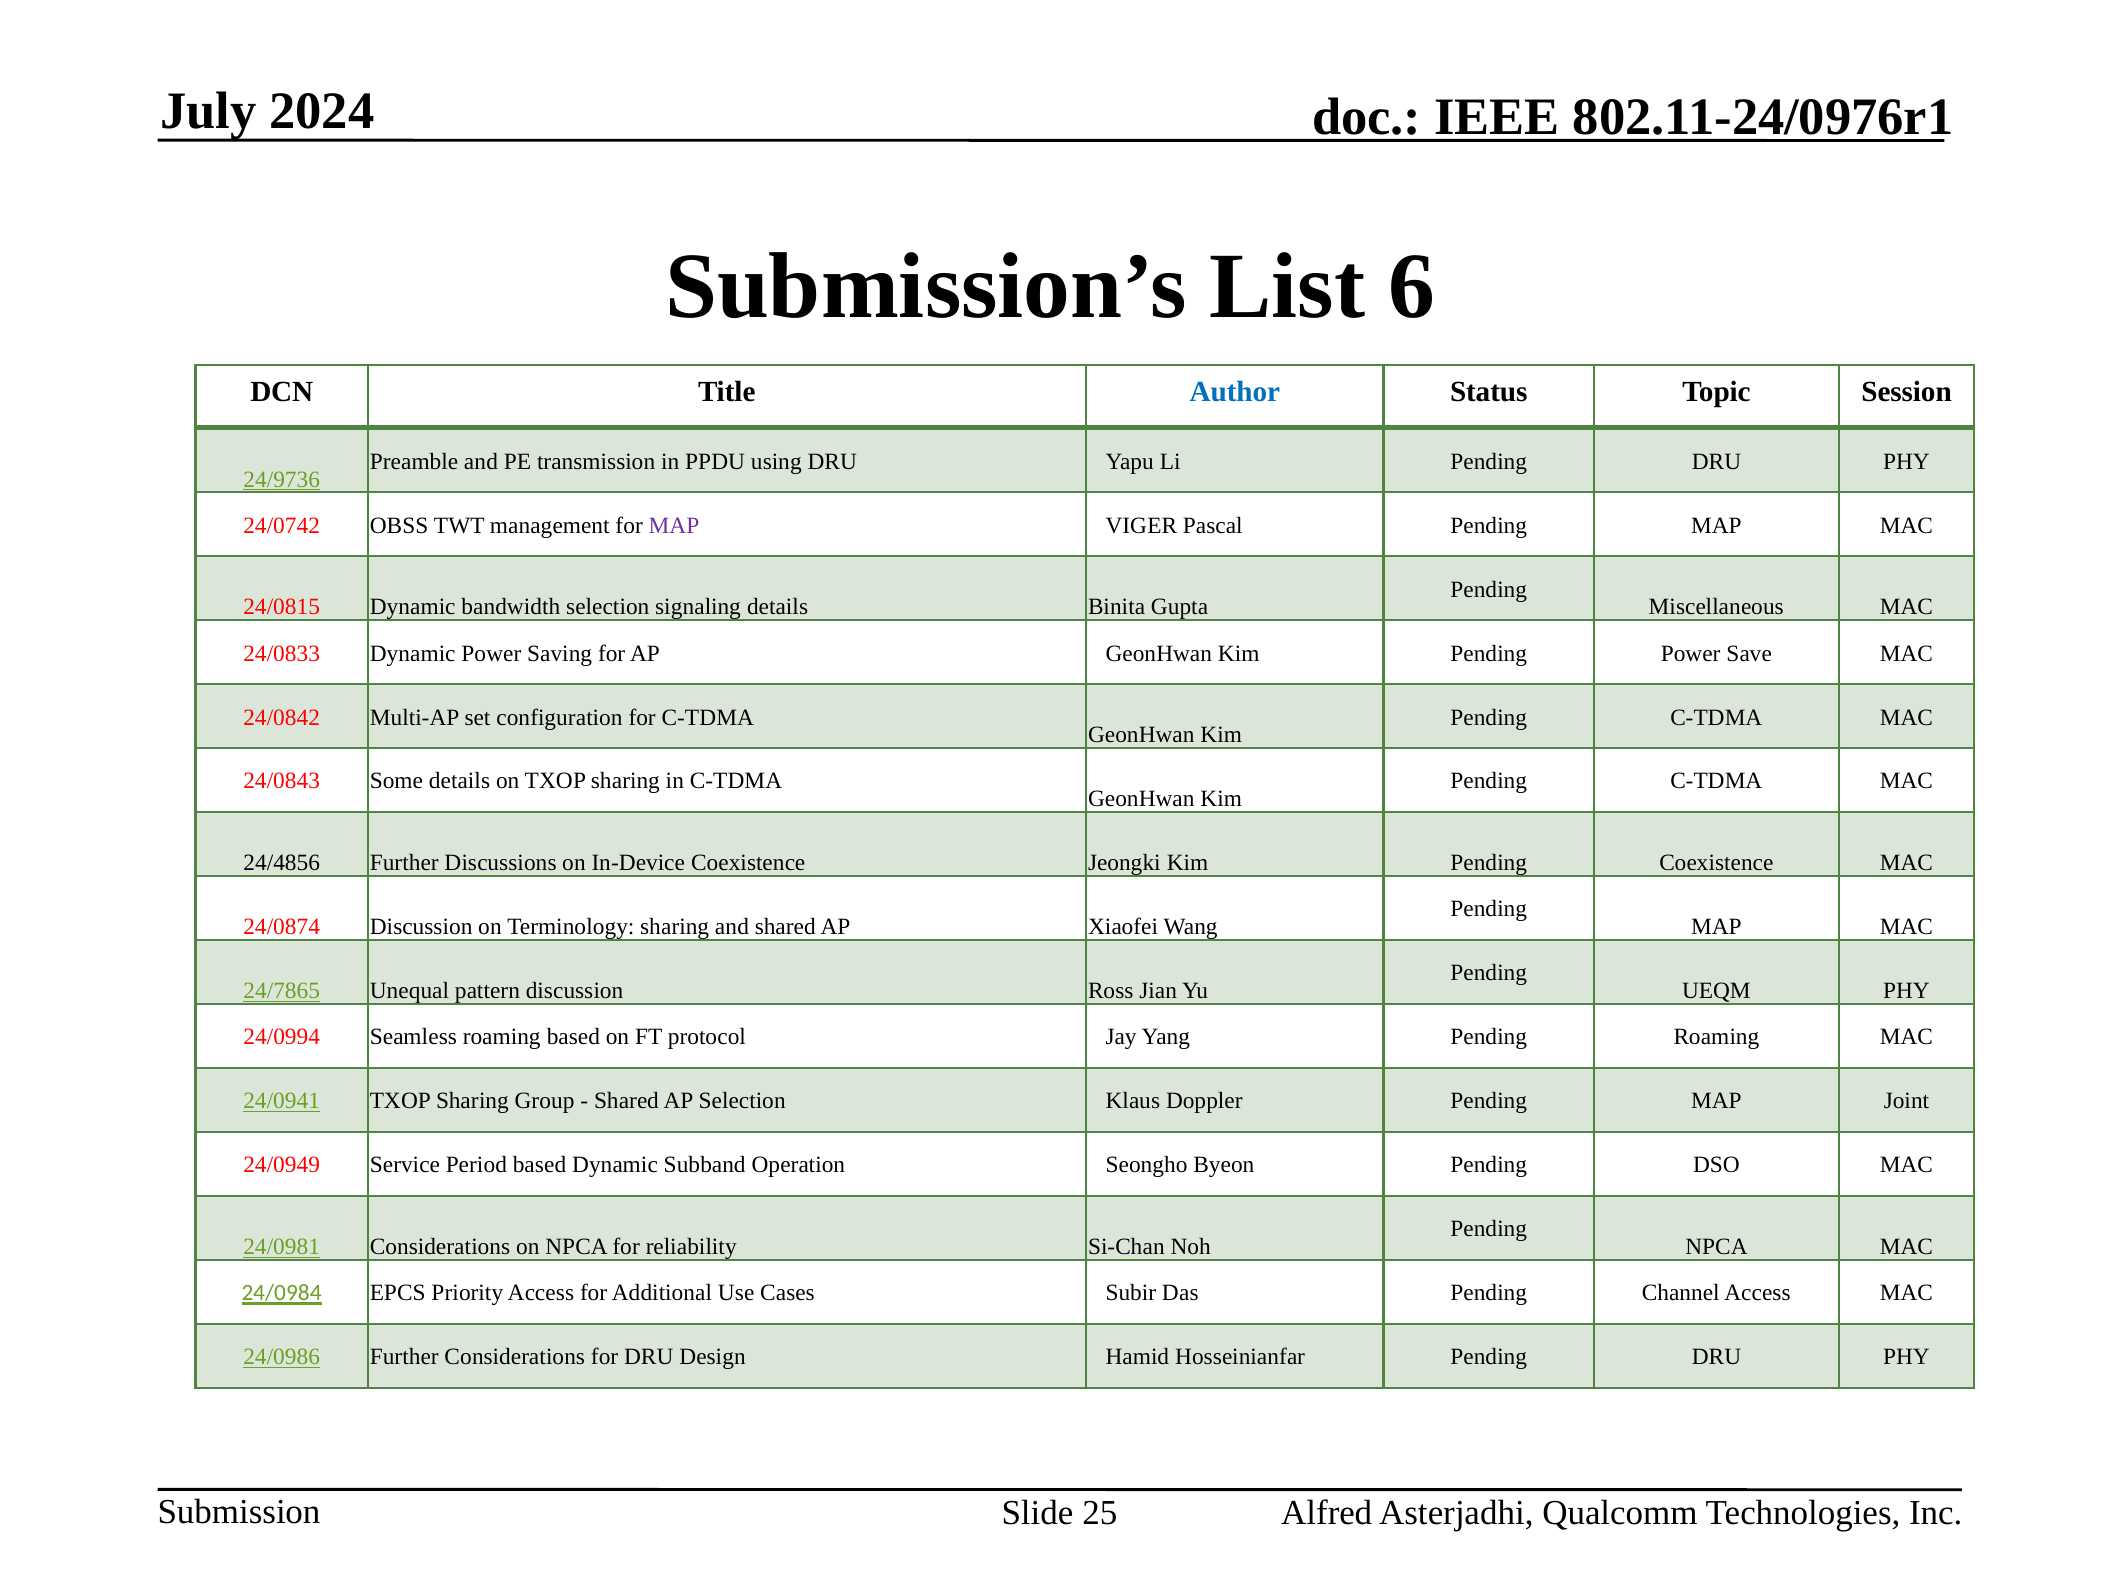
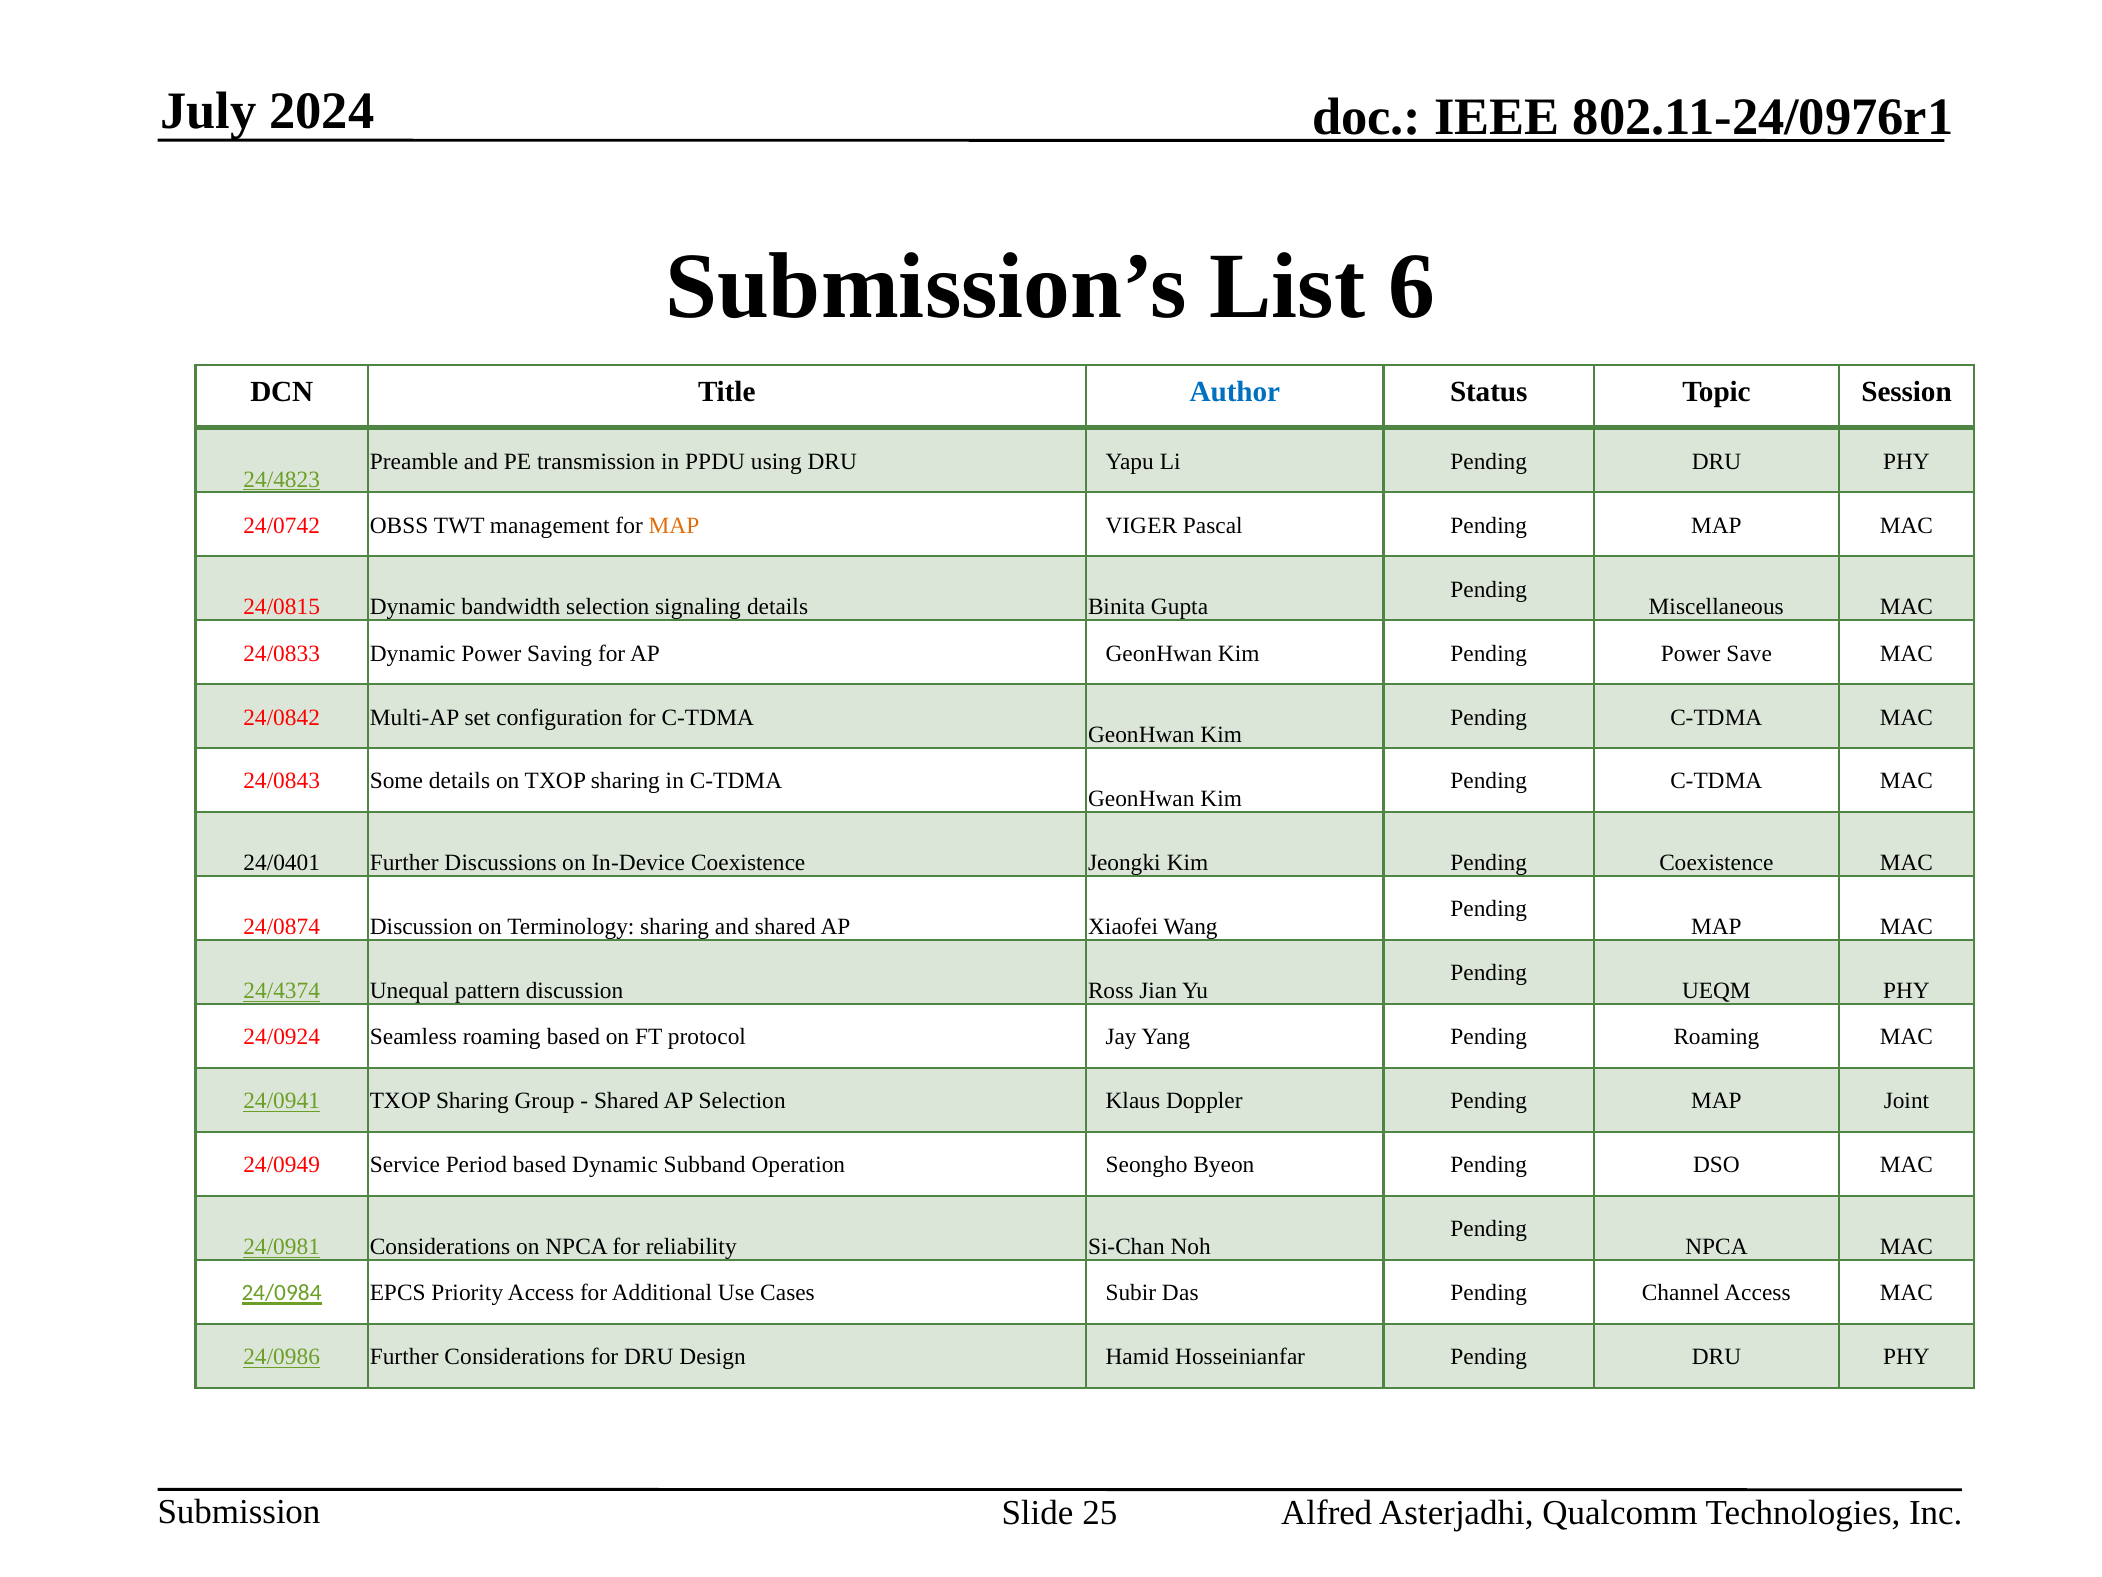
24/9736: 24/9736 -> 24/4823
MAP at (674, 525) colour: purple -> orange
24/4856: 24/4856 -> 24/0401
24/7865: 24/7865 -> 24/4374
24/0994: 24/0994 -> 24/0924
